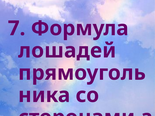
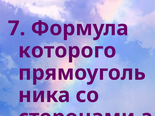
лошадей: лошадей -> которого
